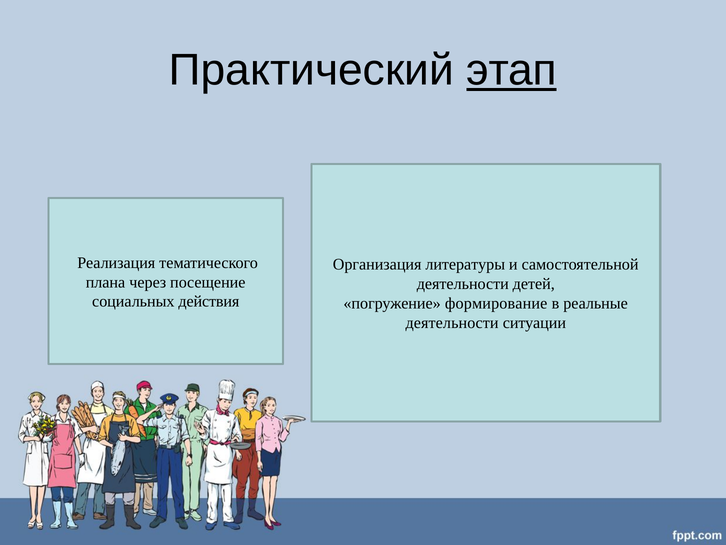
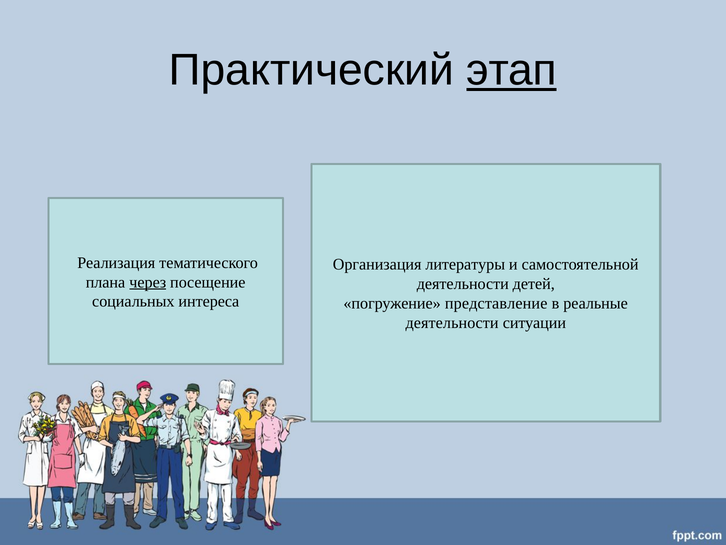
через underline: none -> present
действия: действия -> интереса
формирование: формирование -> представление
